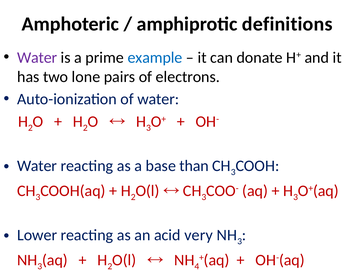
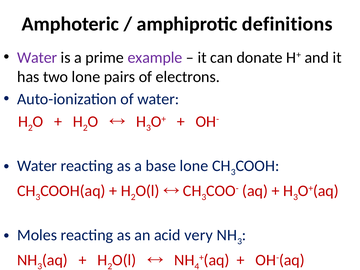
example colour: blue -> purple
base than: than -> lone
Lower: Lower -> Moles
